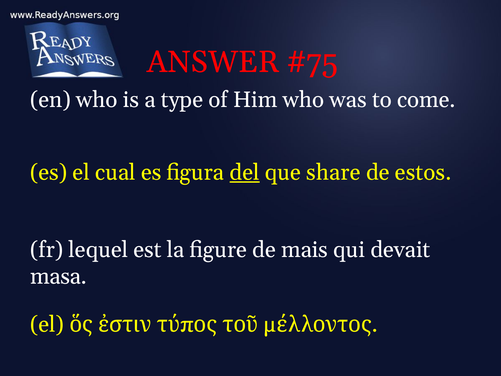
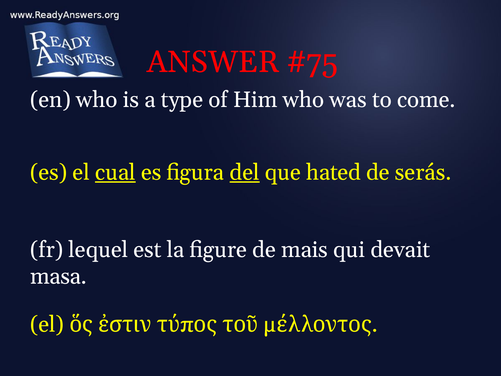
cual underline: none -> present
share: share -> hated
estos: estos -> serás
